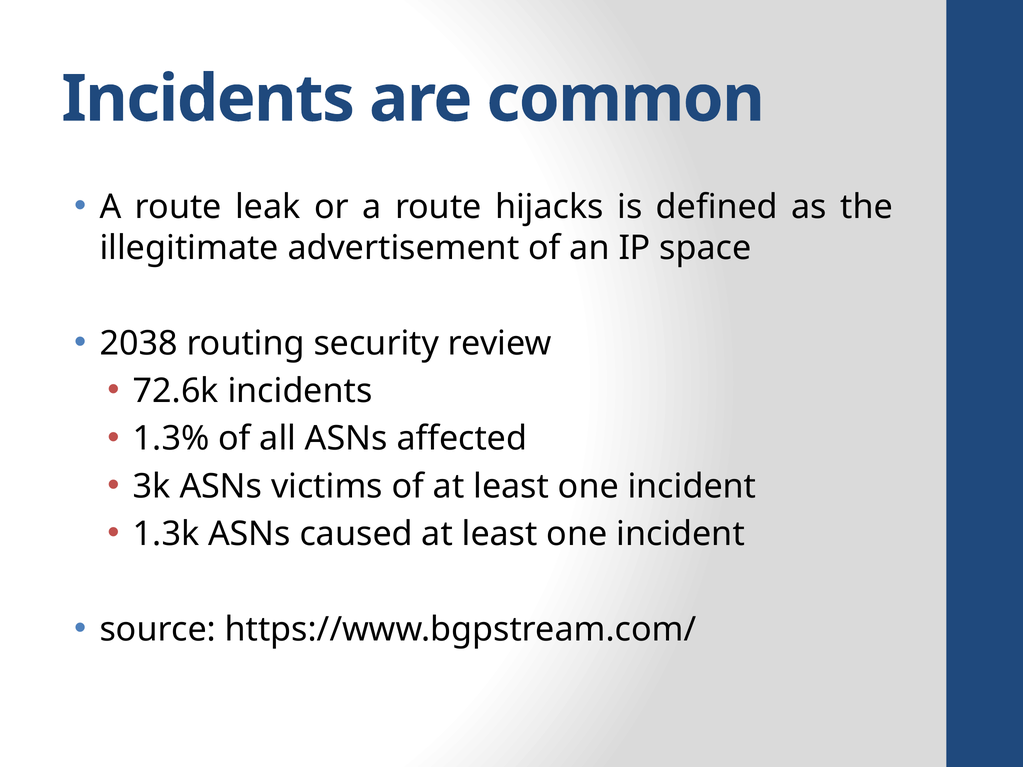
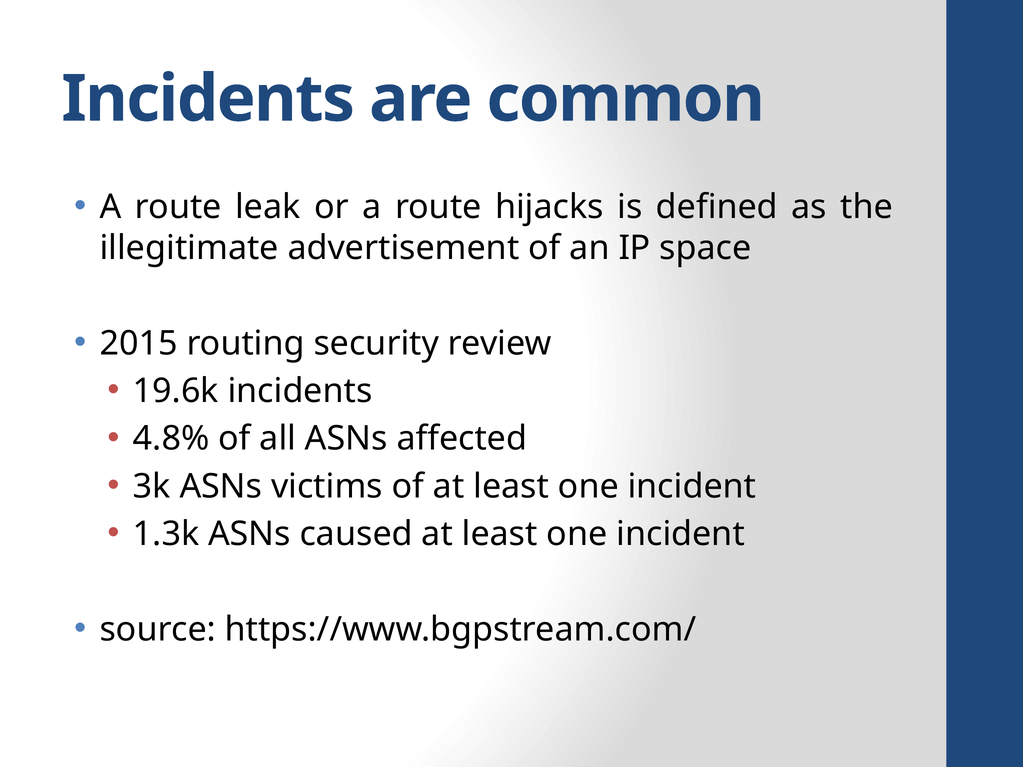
2038: 2038 -> 2015
72.6k: 72.6k -> 19.6k
1.3%: 1.3% -> 4.8%
